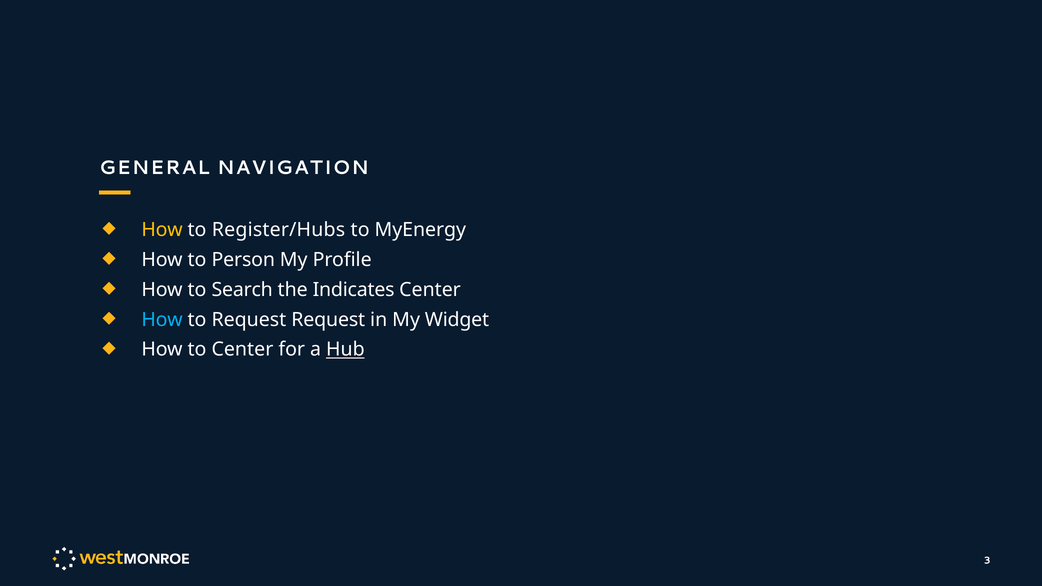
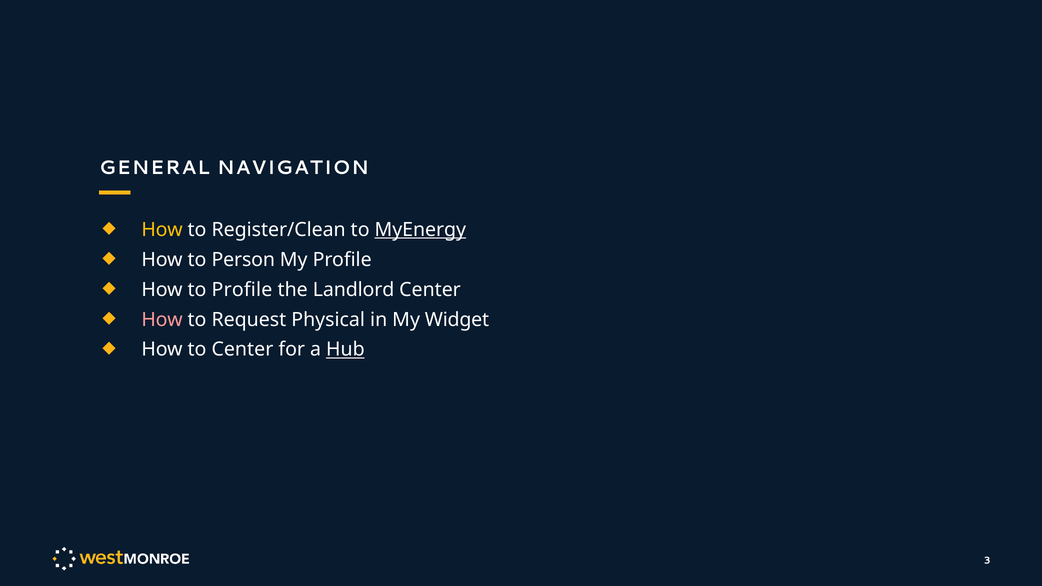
Register/Hubs: Register/Hubs -> Register/Clean
MyEnergy underline: none -> present
to Search: Search -> Profile
Indicates: Indicates -> Landlord
How at (162, 320) colour: light blue -> pink
Request Request: Request -> Physical
